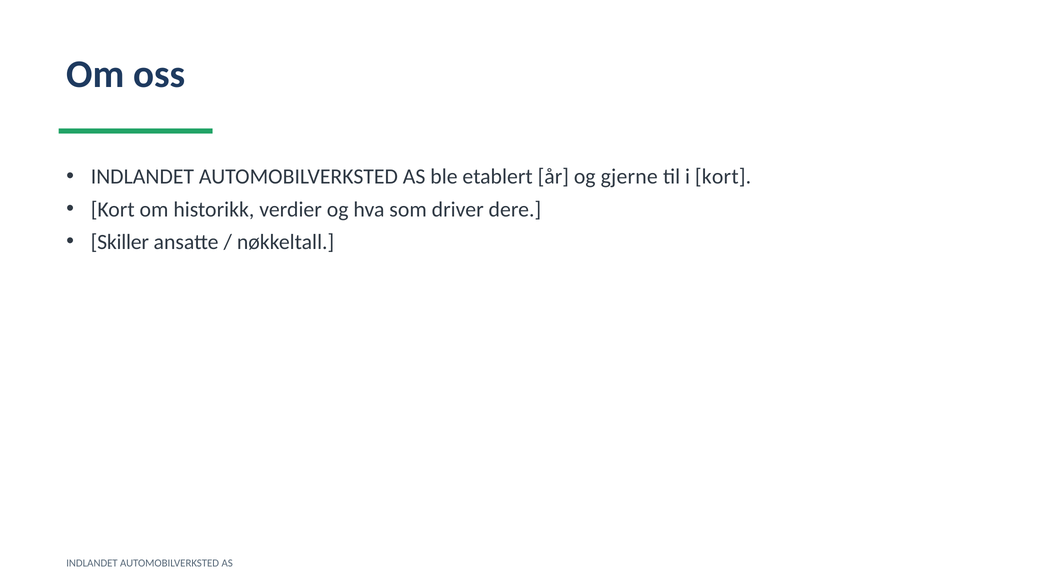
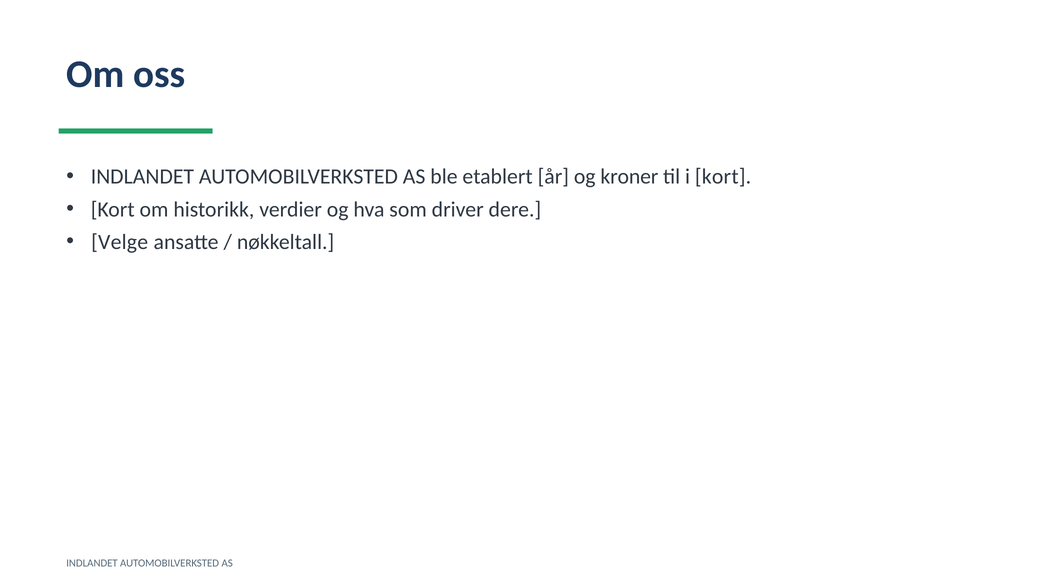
gjerne: gjerne -> kroner
Skiller: Skiller -> Velge
